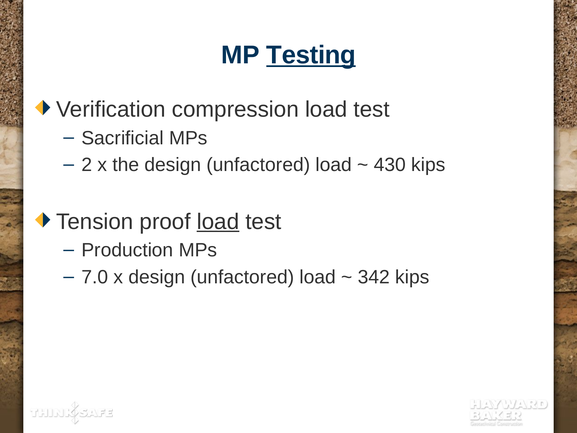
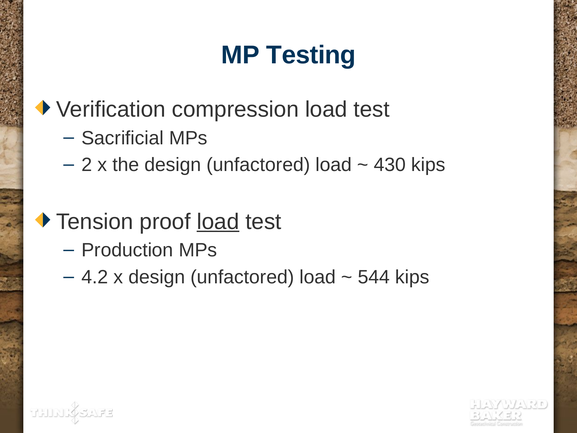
Testing underline: present -> none
7.0: 7.0 -> 4.2
342: 342 -> 544
